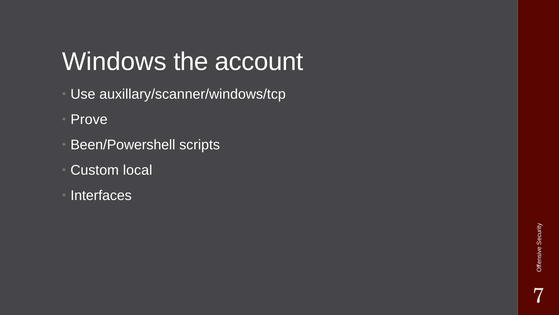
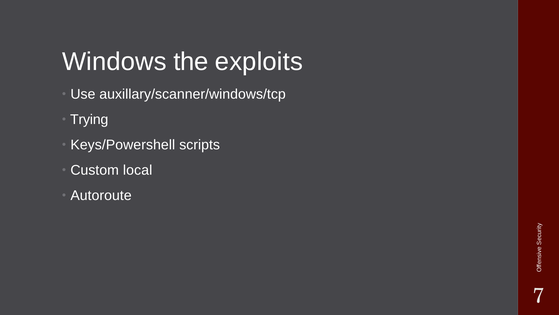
account: account -> exploits
Prove: Prove -> Trying
Been/Powershell: Been/Powershell -> Keys/Powershell
Interfaces: Interfaces -> Autoroute
